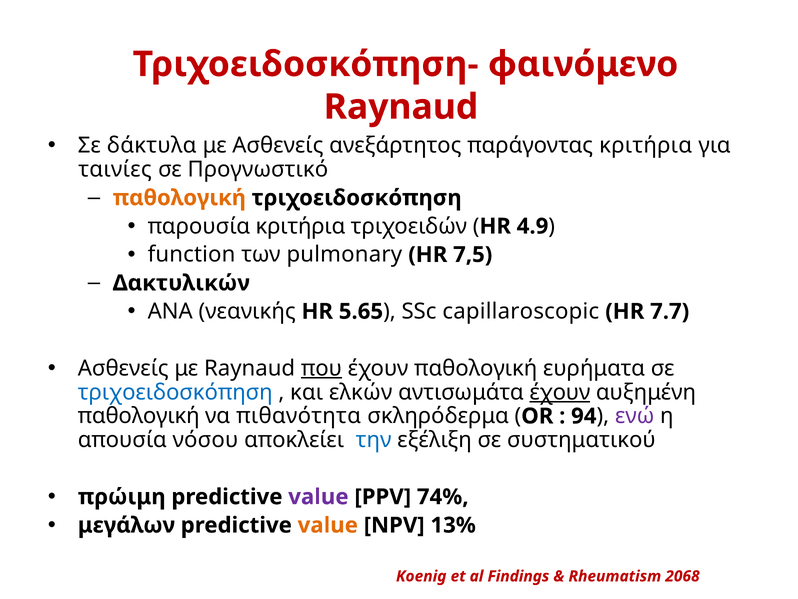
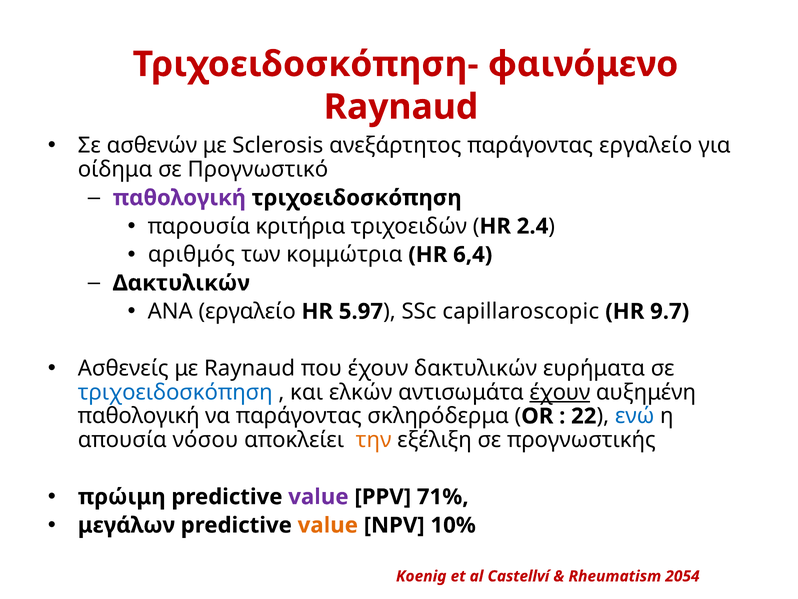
δάκτυλα: δάκτυλα -> ασθενών
Ασθενείς: Ασθενείς -> Sclerosis
παράγοντας κριτήρια: κριτήρια -> εργαλείο
ταινίες: ταινίες -> οίδημα
παθολογική at (179, 198) colour: orange -> purple
4.9: 4.9 -> 2.4
function: function -> αριθμός
pulmonary: pulmonary -> κομμώτρια
7,5: 7,5 -> 6,4
ANA νεανικής: νεανικής -> εργαλείο
5.65: 5.65 -> 5.97
7.7: 7.7 -> 9.7
που underline: present -> none
έχουν παθολογική: παθολογική -> δακτυλικών
να πιθανότητα: πιθανότητα -> παράγοντας
94: 94 -> 22
ενώ colour: purple -> blue
την colour: blue -> orange
συστηματικού: συστηματικού -> προγνωστικής
74%: 74% -> 71%
13%: 13% -> 10%
Findings: Findings -> Castellví
2068: 2068 -> 2054
